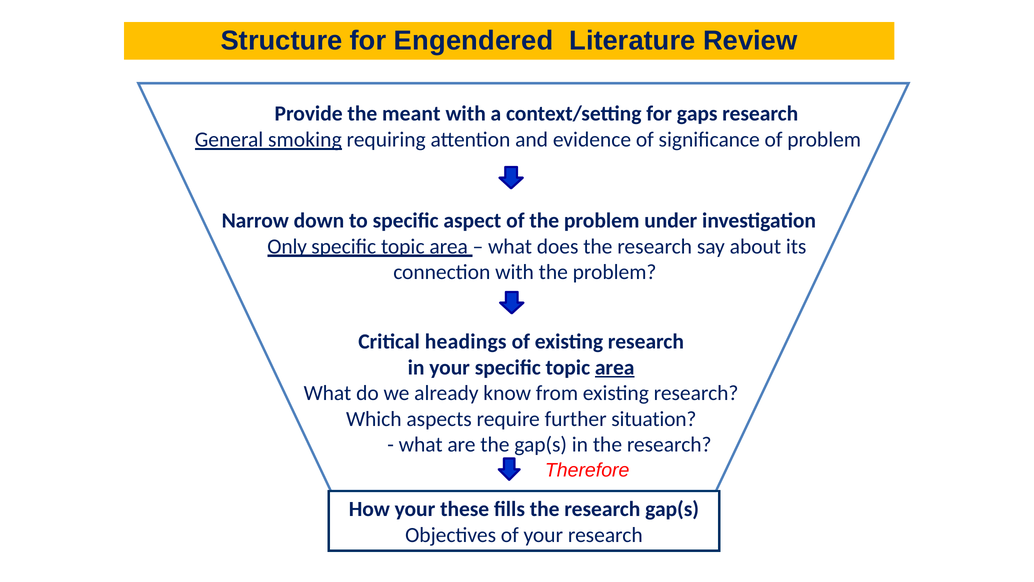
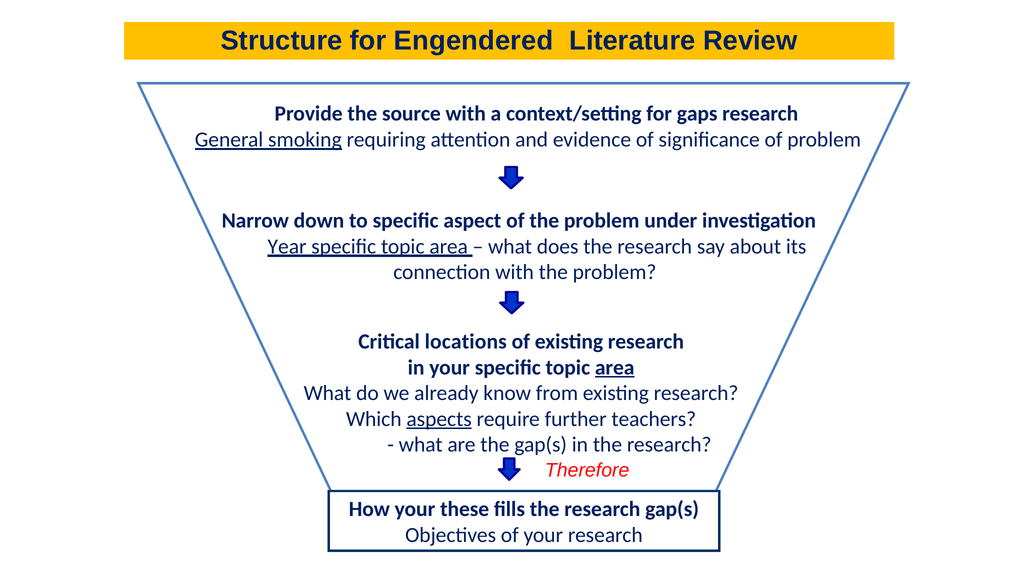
meant: meant -> source
Only: Only -> Year
headings: headings -> locations
aspects underline: none -> present
situation: situation -> teachers
